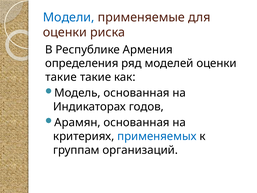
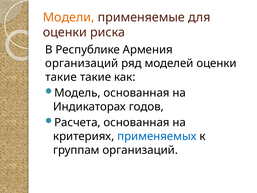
Модели colour: blue -> orange
определения at (82, 63): определения -> организаций
Арамян: Арамян -> Расчета
